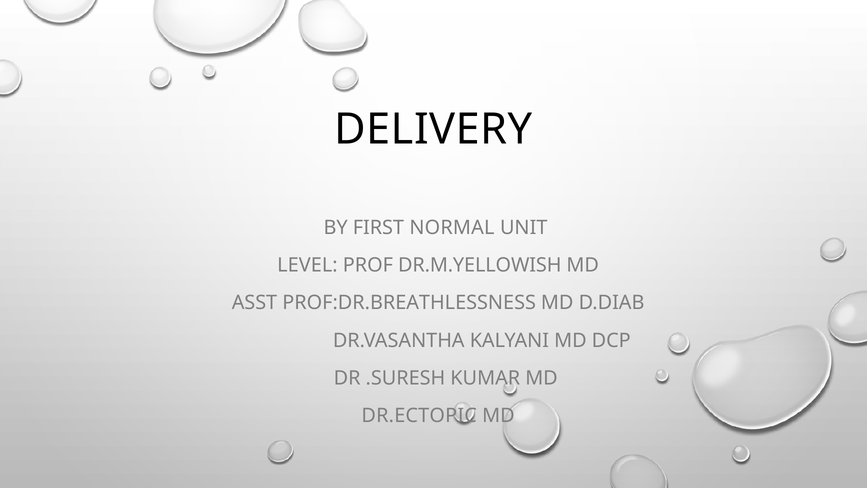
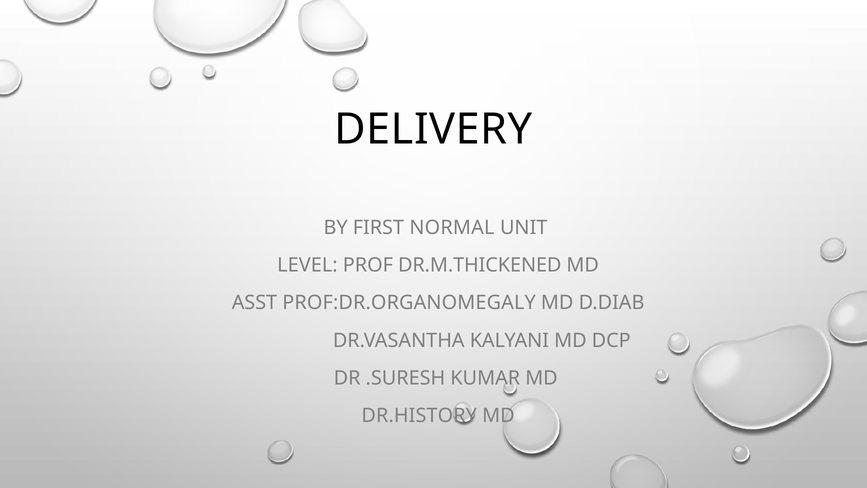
DR.M.YELLOWISH: DR.M.YELLOWISH -> DR.M.THICKENED
PROF:DR.BREATHLESSNESS: PROF:DR.BREATHLESSNESS -> PROF:DR.ORGANOMEGALY
DR.ECTOPIC: DR.ECTOPIC -> DR.HISTORY
